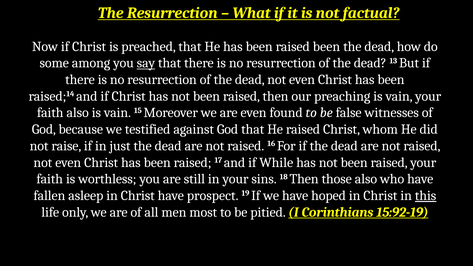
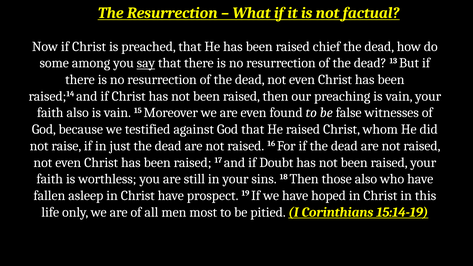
raised been: been -> chief
While: While -> Doubt
this underline: present -> none
15:92-19: 15:92-19 -> 15:14-19
